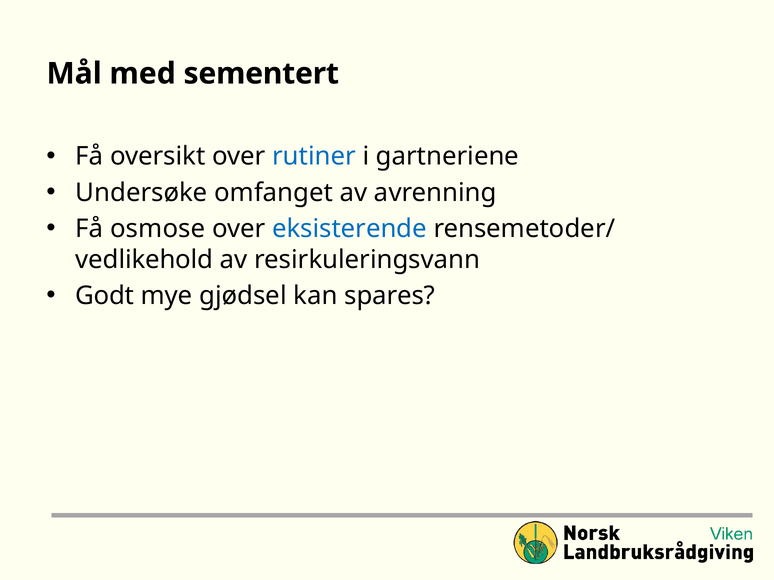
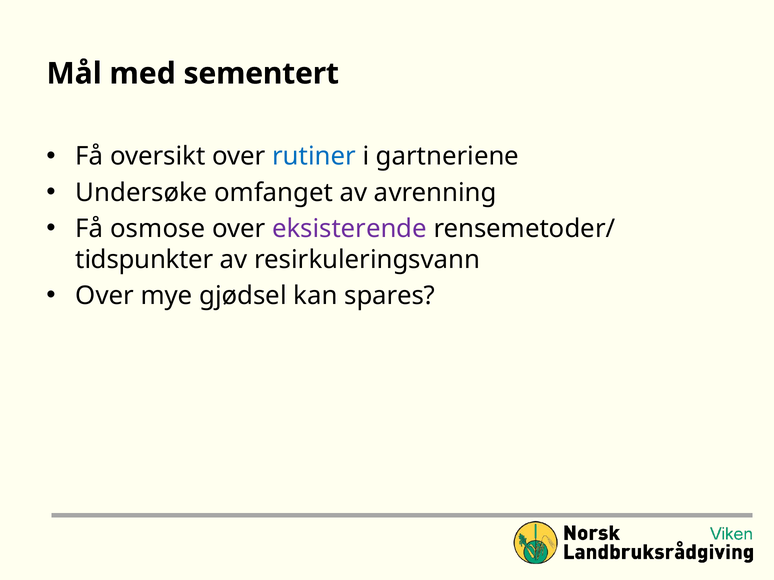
eksisterende colour: blue -> purple
vedlikehold: vedlikehold -> tidspunkter
Godt at (105, 296): Godt -> Over
